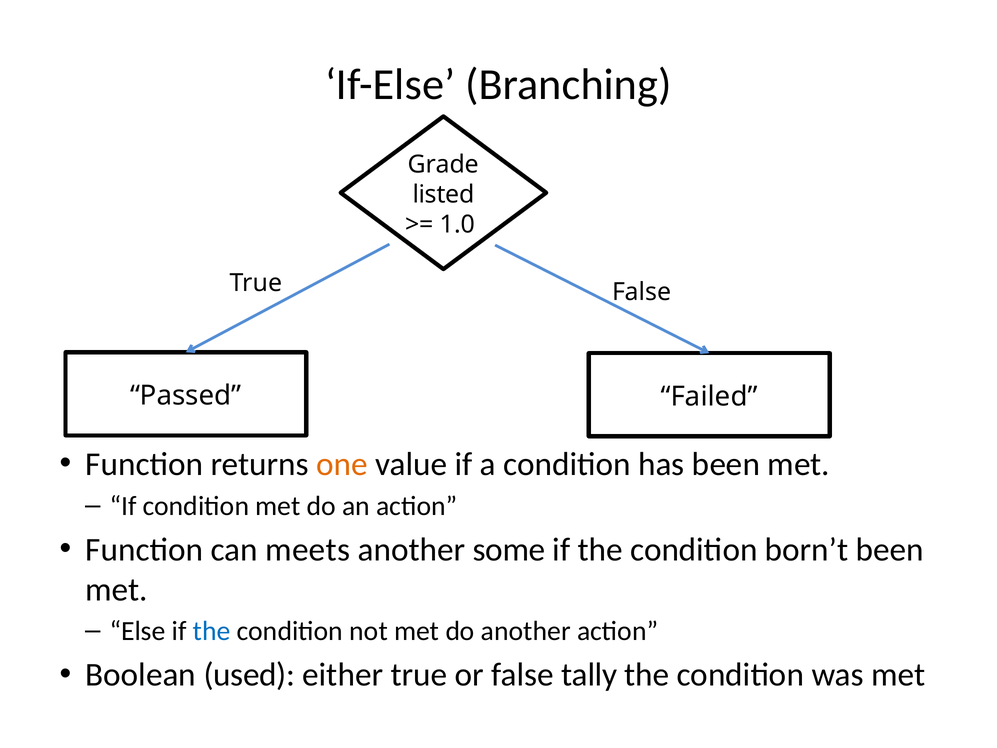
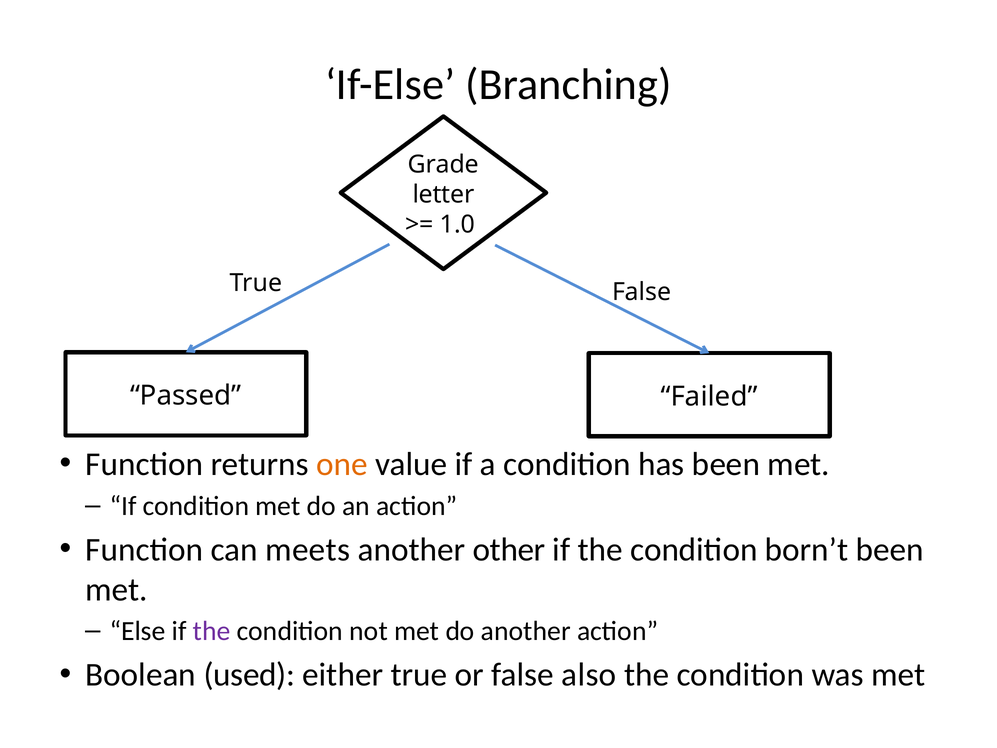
listed: listed -> letter
some: some -> other
the at (212, 631) colour: blue -> purple
tally: tally -> also
